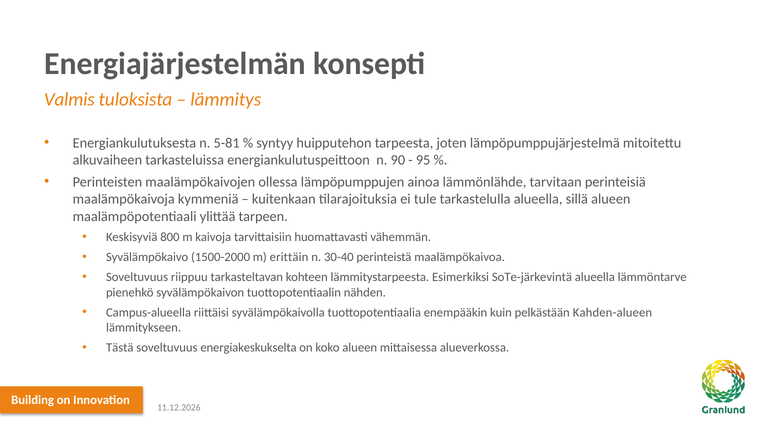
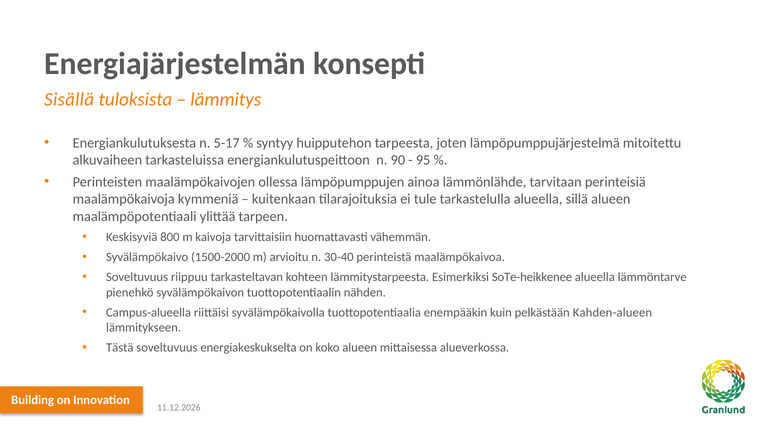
Valmis: Valmis -> Sisällä
5-81: 5-81 -> 5-17
erittäin: erittäin -> arvioitu
SoTe-järkevintä: SoTe-järkevintä -> SoTe-heikkenee
